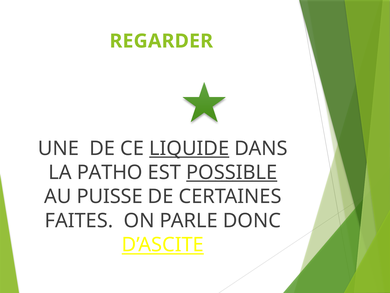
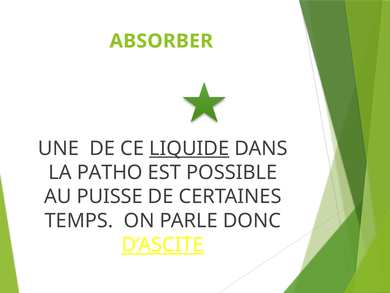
REGARDER: REGARDER -> ABSORBER
POSSIBLE underline: present -> none
FAITES: FAITES -> TEMPS
